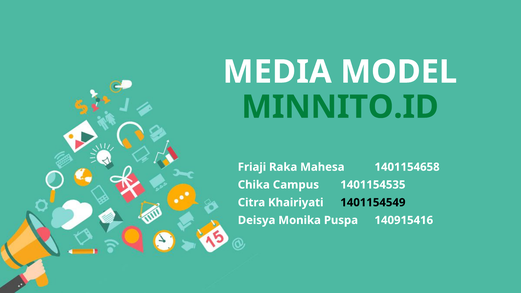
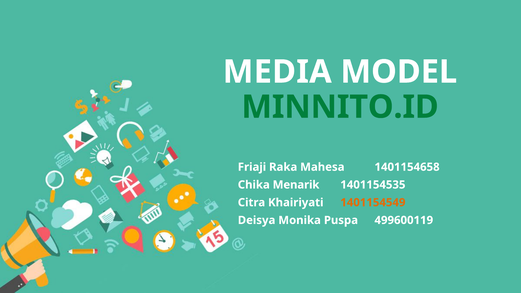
Campus: Campus -> Menarik
1401154549 colour: black -> orange
140915416: 140915416 -> 499600119
